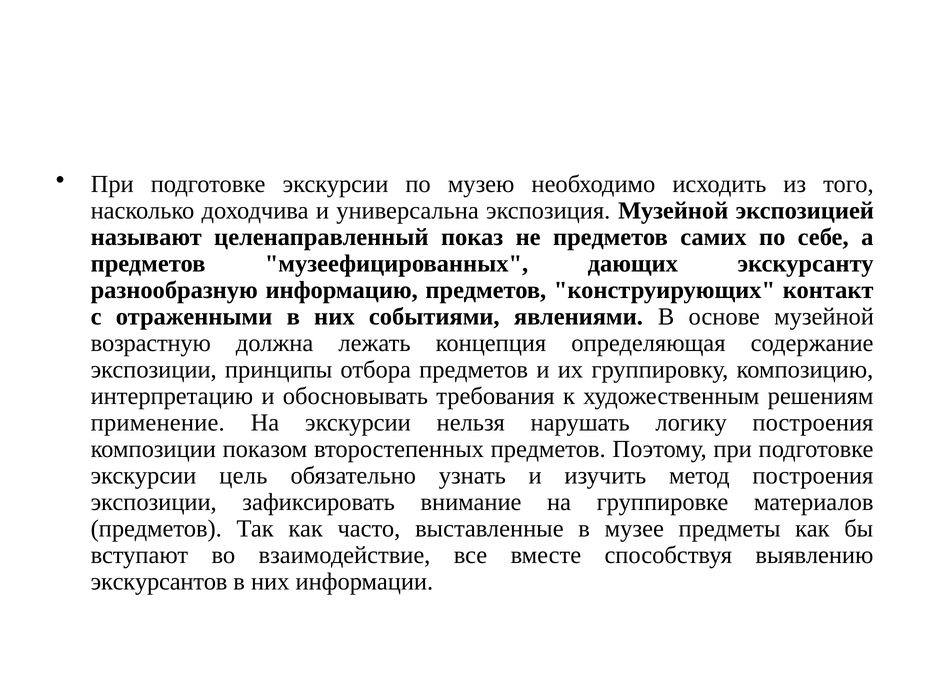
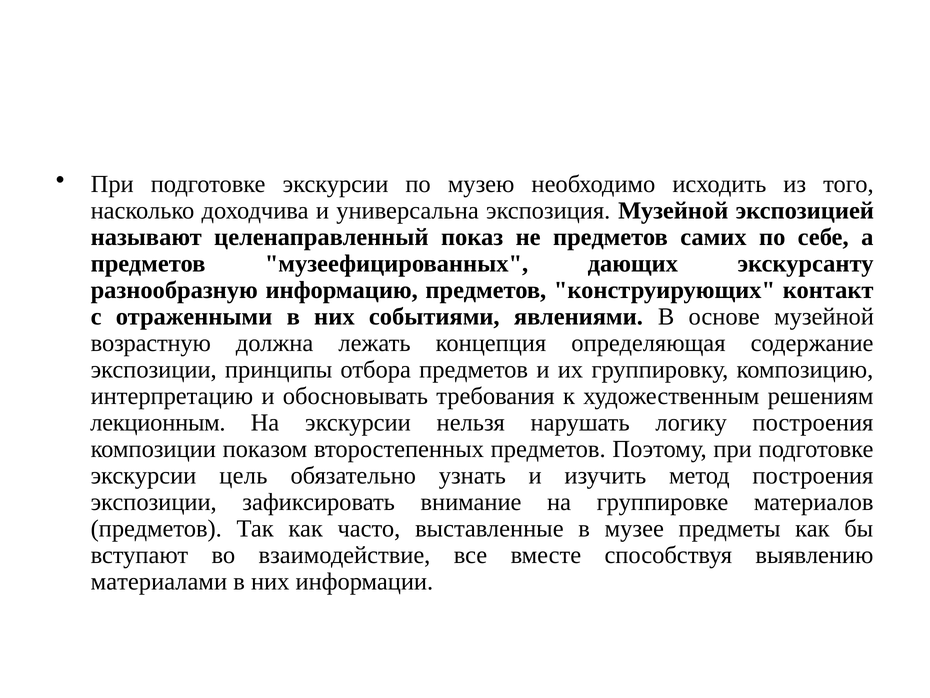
применение: применение -> лекционным
экскурсантов: экскурсантов -> материалами
